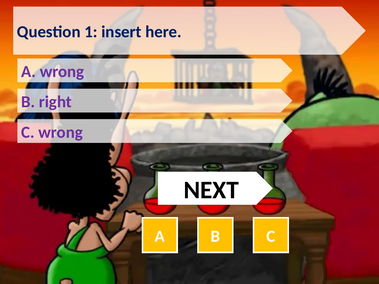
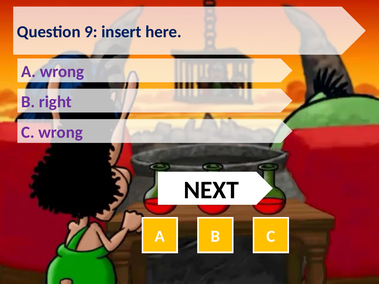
1: 1 -> 9
